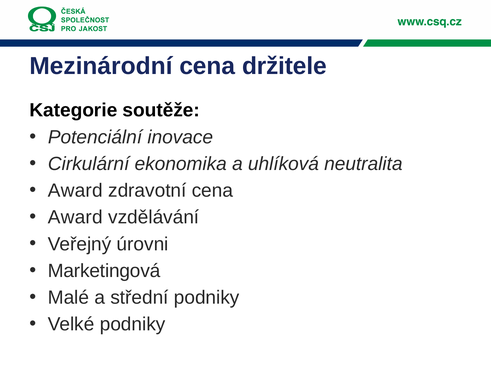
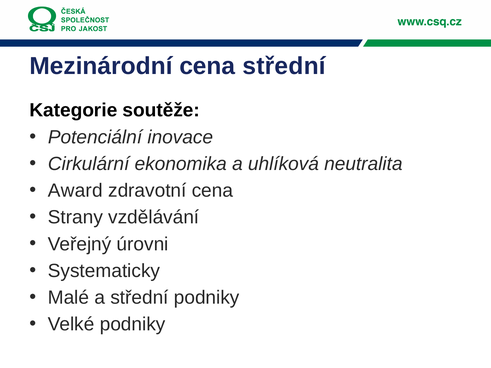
cena držitele: držitele -> střední
Award at (75, 217): Award -> Strany
Marketingová: Marketingová -> Systematicky
